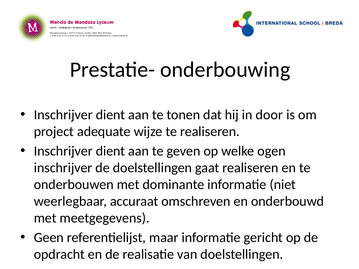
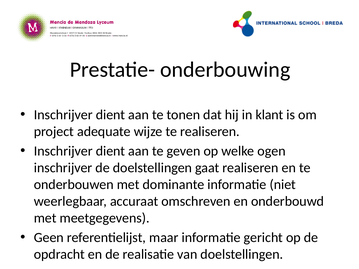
door: door -> klant
